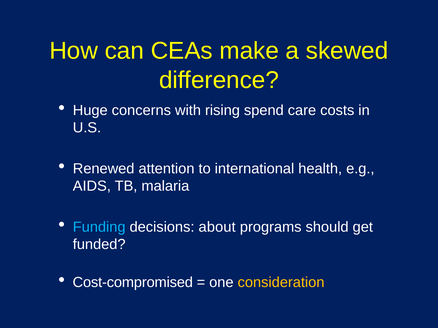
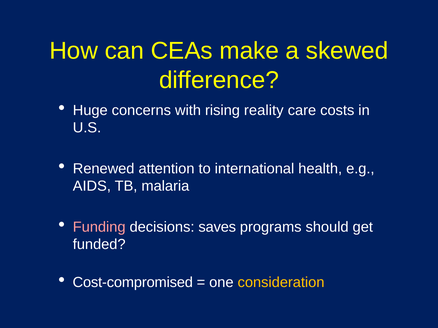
spend: spend -> reality
Funding colour: light blue -> pink
about: about -> saves
